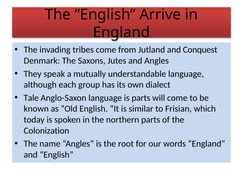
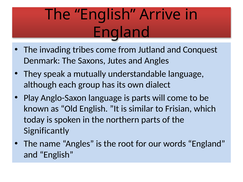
Tale: Tale -> Play
Colonization: Colonization -> Significantly
